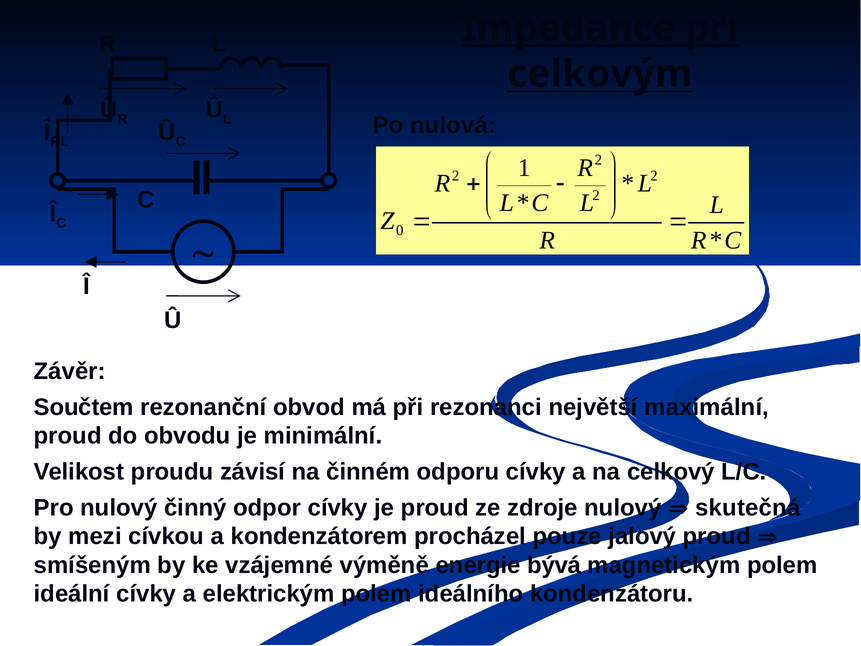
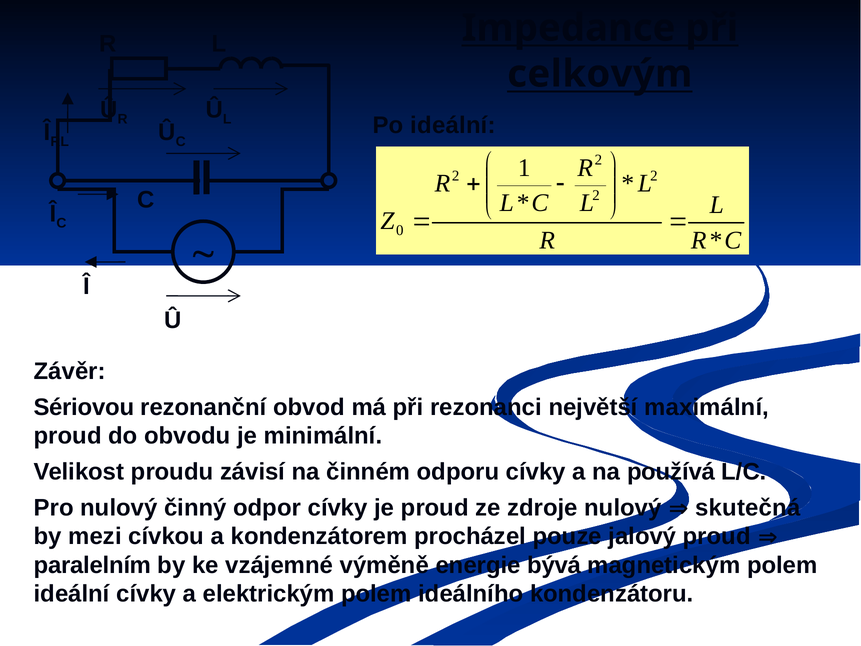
Po nulová: nulová -> ideální
Součtem: Součtem -> Sériovou
celkový: celkový -> používá
smíšeným: smíšeným -> paralelním
